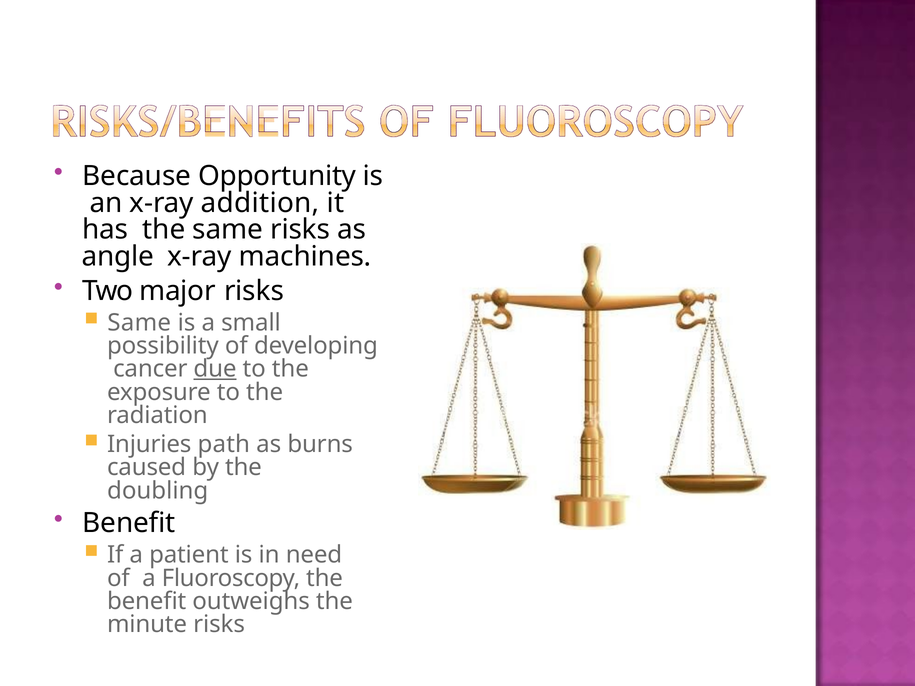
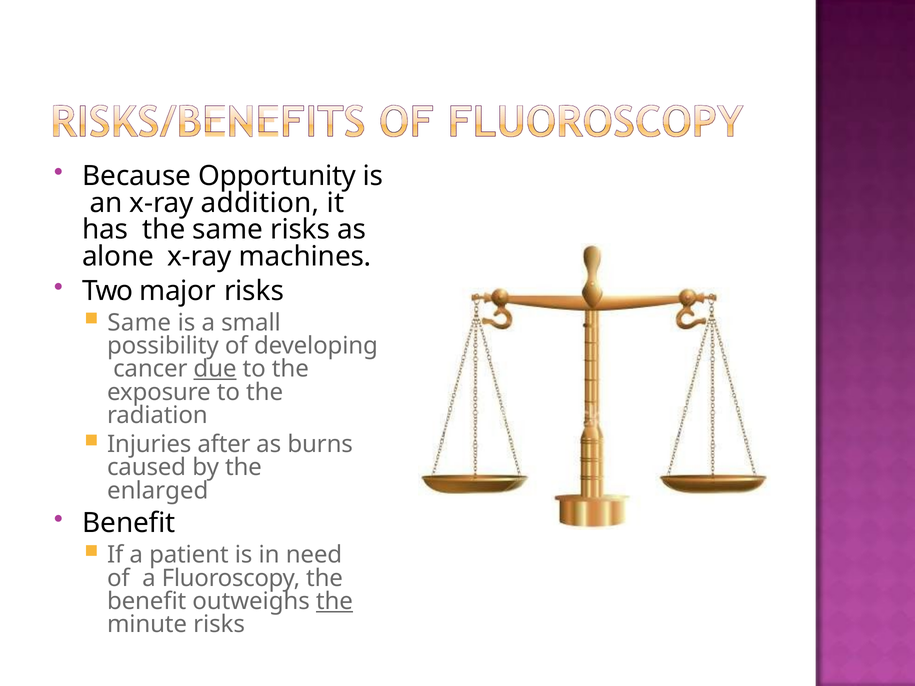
angle: angle -> alone
path: path -> after
doubling: doubling -> enlarged
the at (334, 602) underline: none -> present
